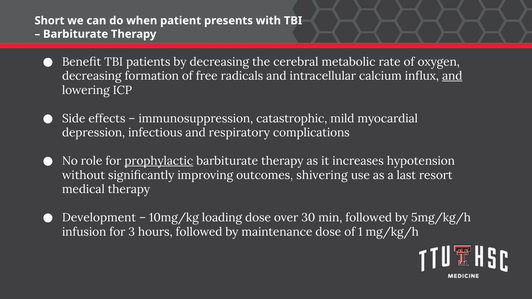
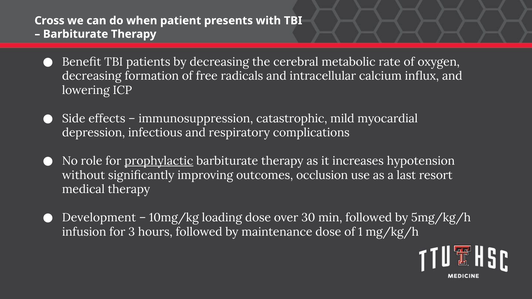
Short: Short -> Cross
and at (452, 76) underline: present -> none
shivering: shivering -> occlusion
